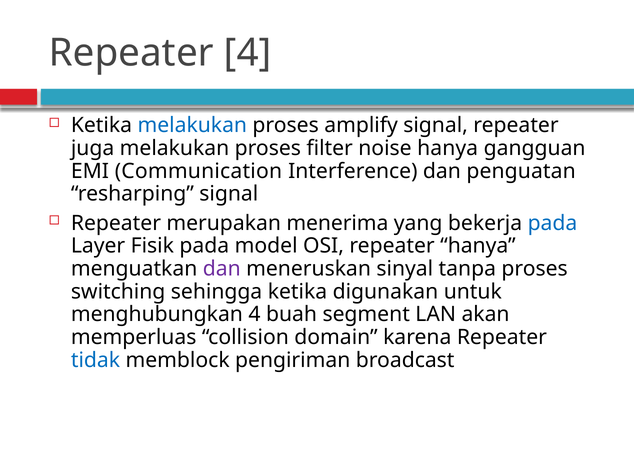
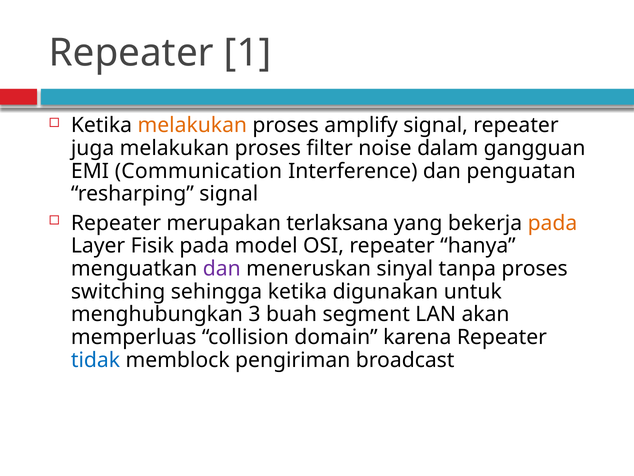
Repeater 4: 4 -> 1
melakukan at (192, 125) colour: blue -> orange
noise hanya: hanya -> dalam
menerima: menerima -> terlaksana
pada at (552, 223) colour: blue -> orange
menghubungkan 4: 4 -> 3
